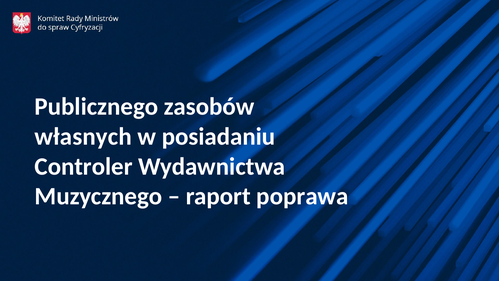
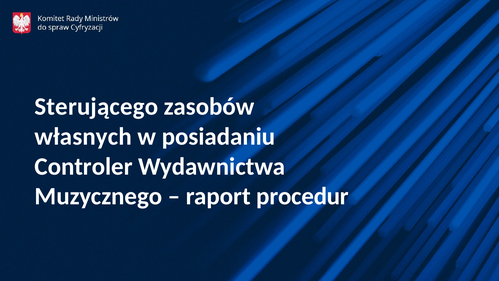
Publicznego: Publicznego -> Sterującego
poprawa: poprawa -> procedur
